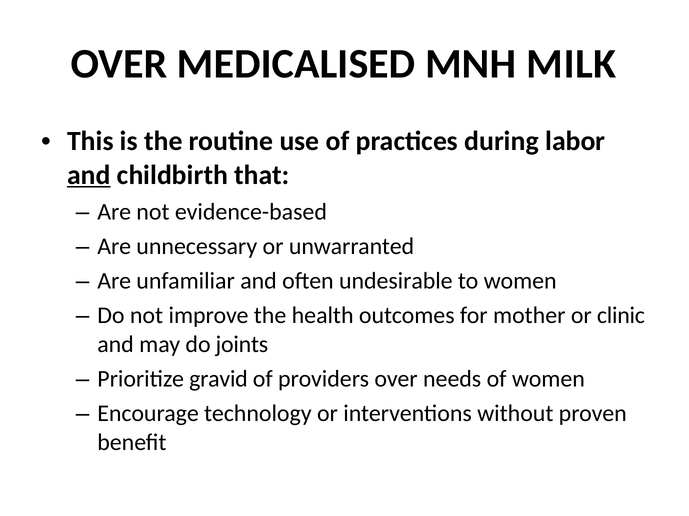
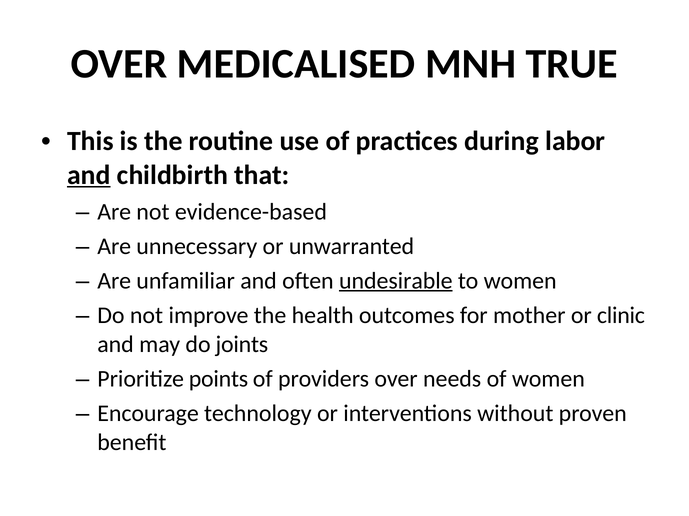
MILK: MILK -> TRUE
undesirable underline: none -> present
gravid: gravid -> points
